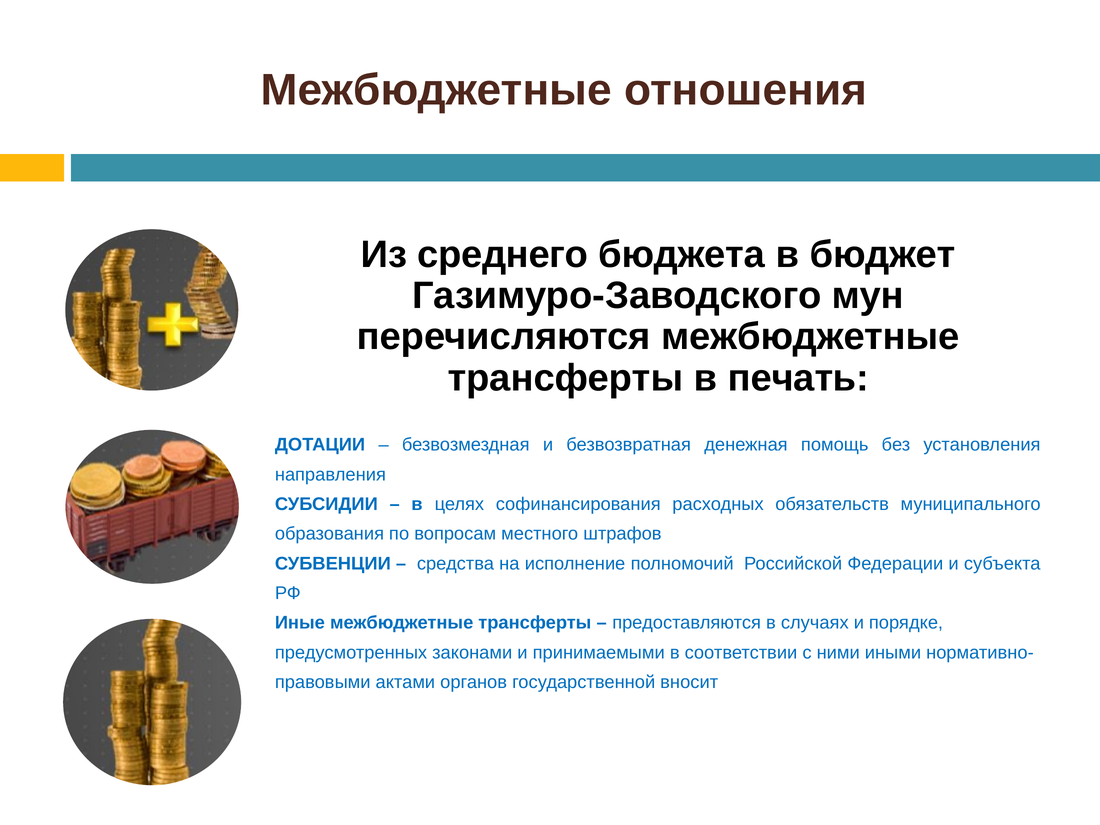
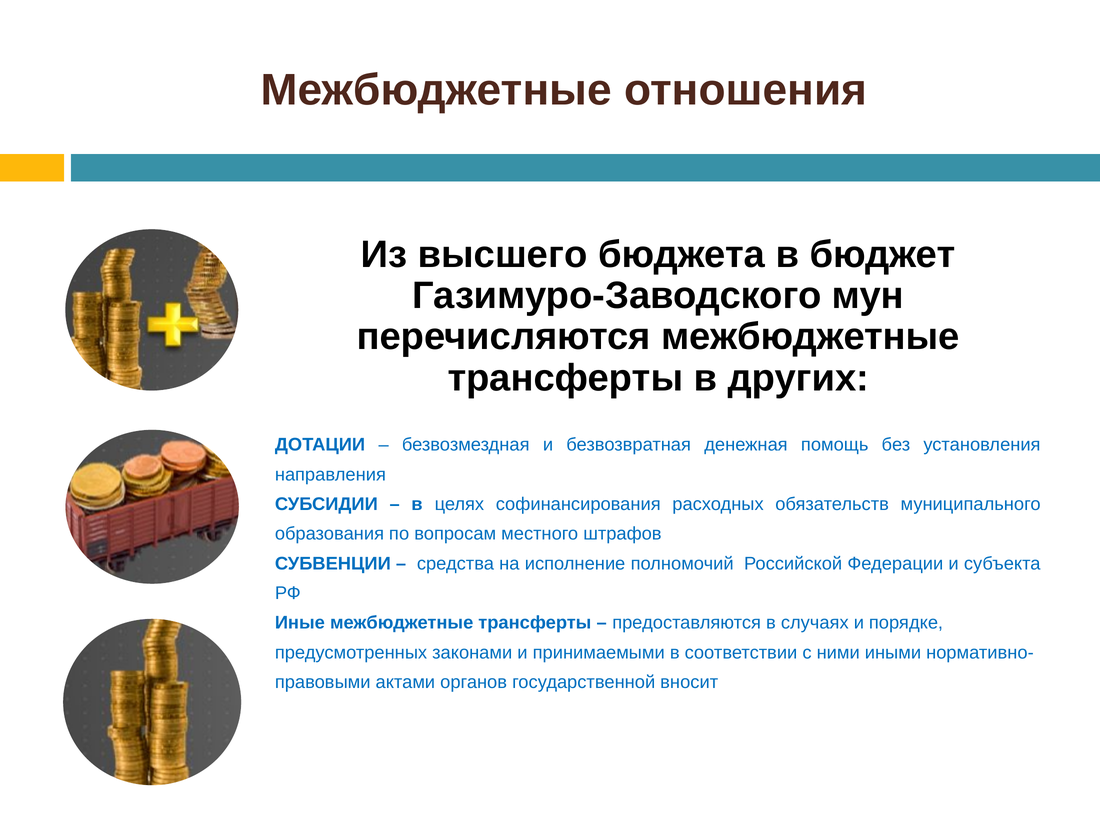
среднего: среднего -> высшего
печать: печать -> других
